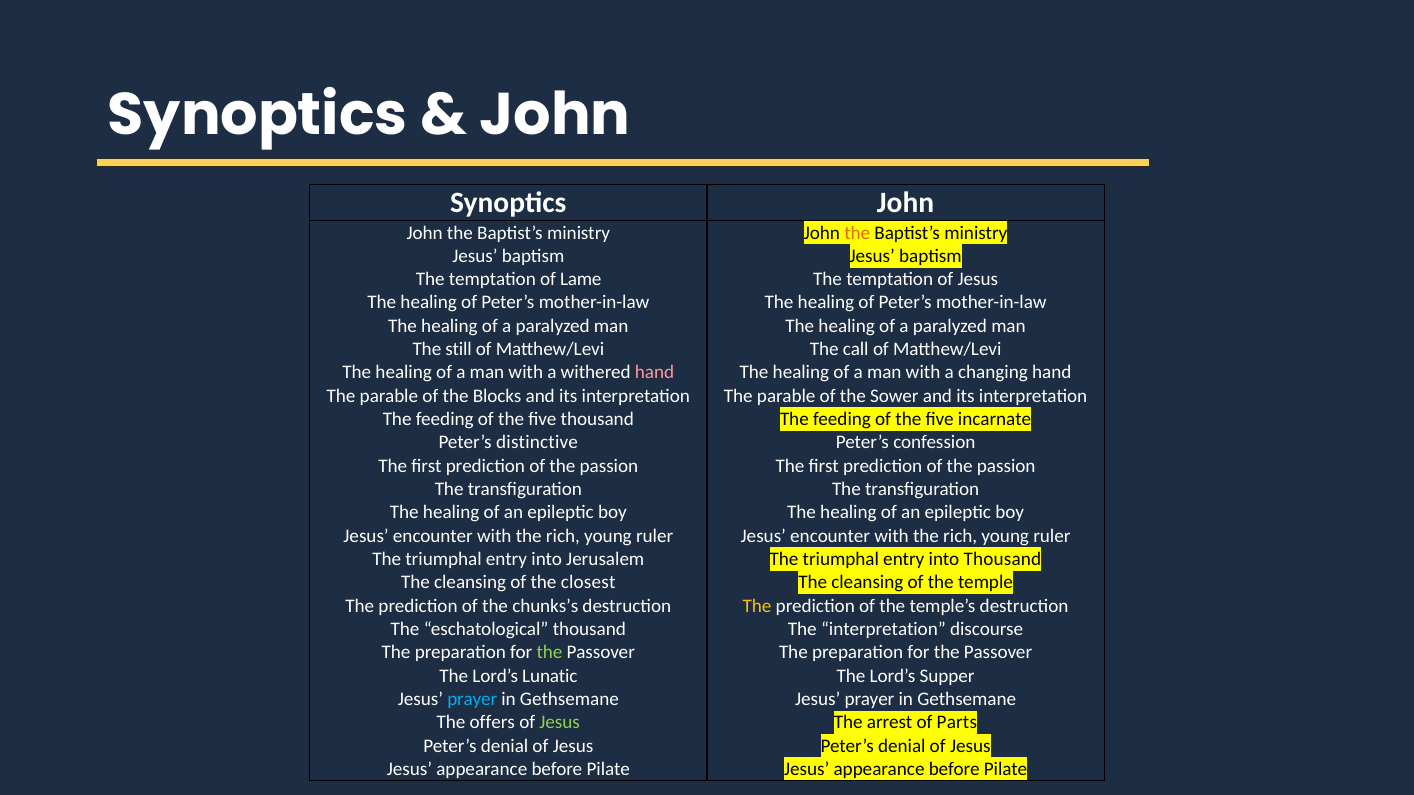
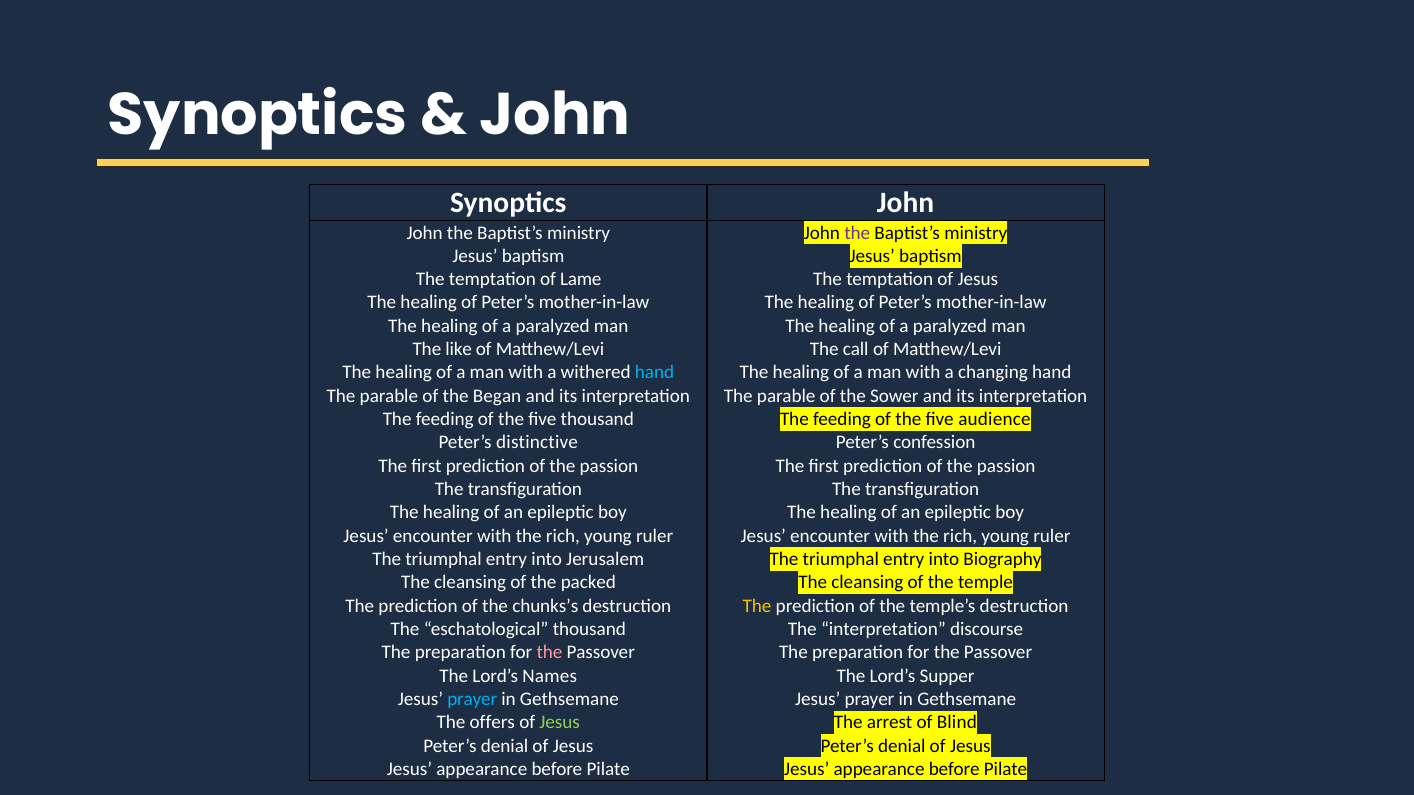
the at (857, 233) colour: orange -> purple
still: still -> like
hand at (655, 373) colour: pink -> light blue
Blocks: Blocks -> Began
incarnate: incarnate -> audience
into Thousand: Thousand -> Biography
closest: closest -> packed
the at (550, 653) colour: light green -> pink
Lunatic: Lunatic -> Names
Parts: Parts -> Blind
